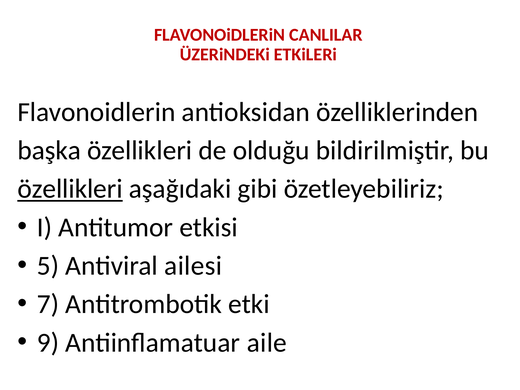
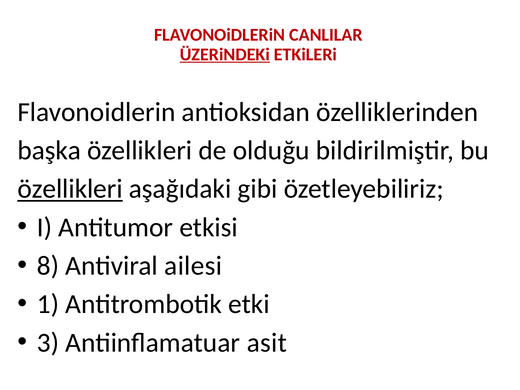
ÜZERiNDEKi underline: none -> present
5: 5 -> 8
7: 7 -> 1
9: 9 -> 3
aile: aile -> asit
